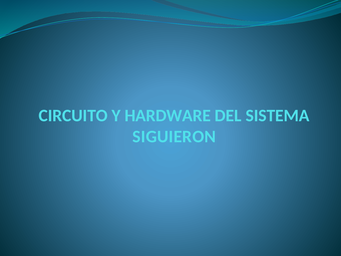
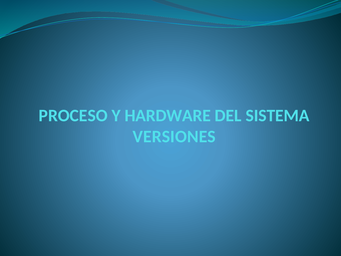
CIRCUITO: CIRCUITO -> PROCESO
SIGUIERON: SIGUIERON -> VERSIONES
